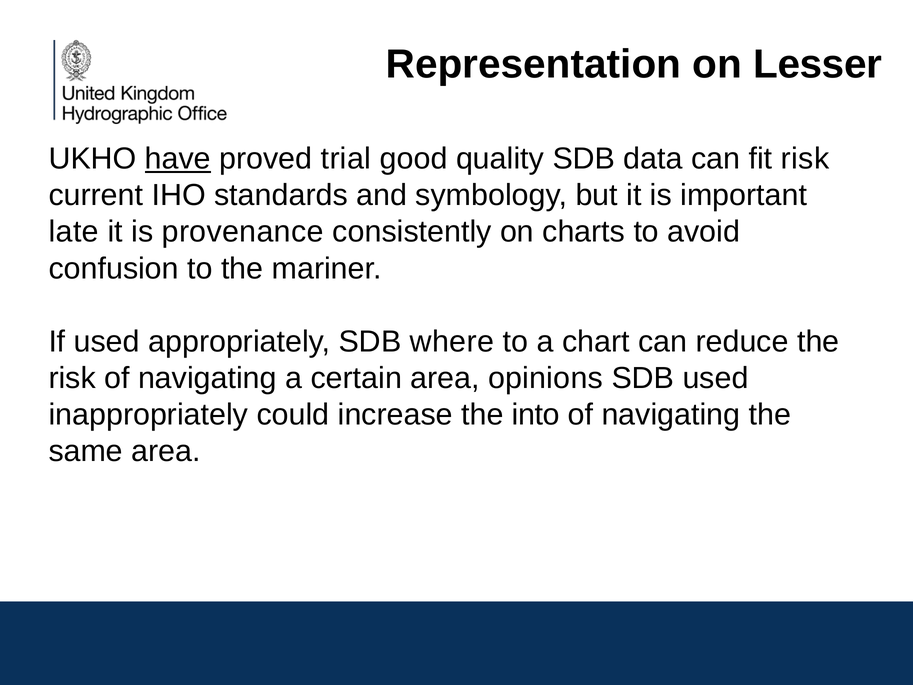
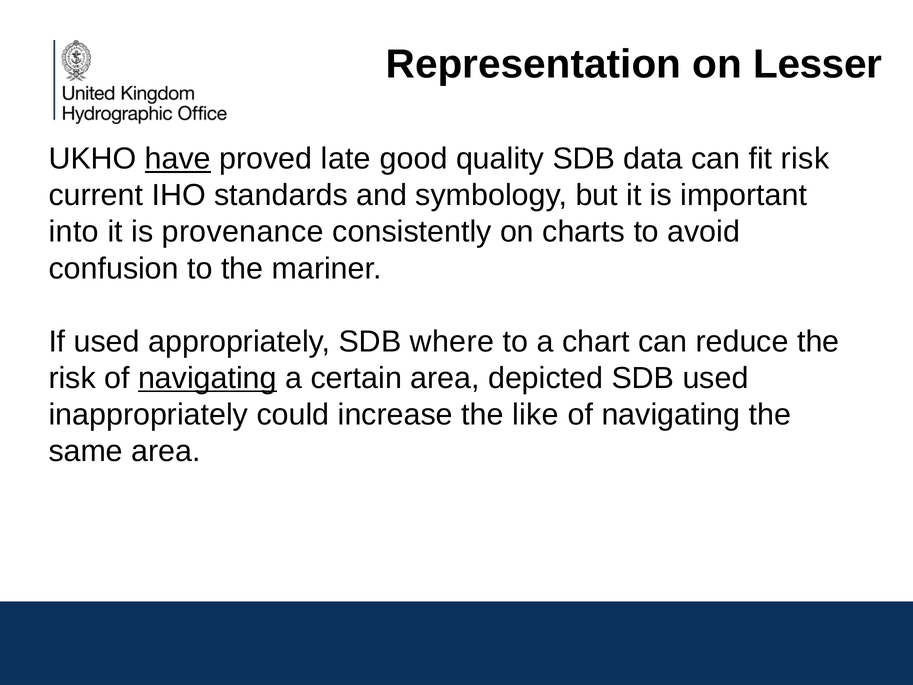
trial: trial -> late
late: late -> into
navigating at (207, 378) underline: none -> present
opinions: opinions -> depicted
into: into -> like
